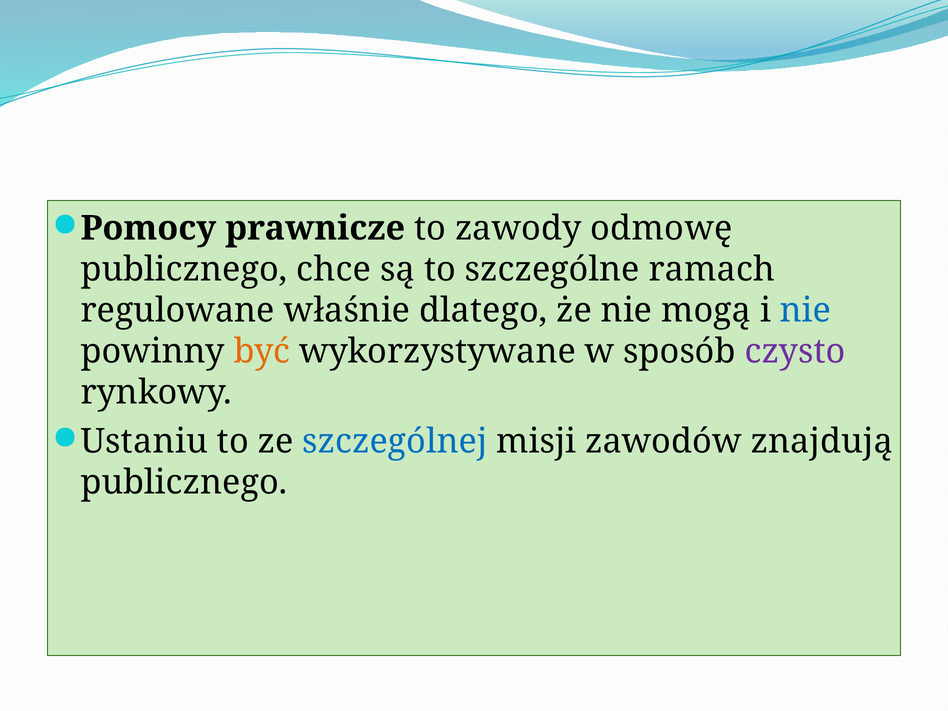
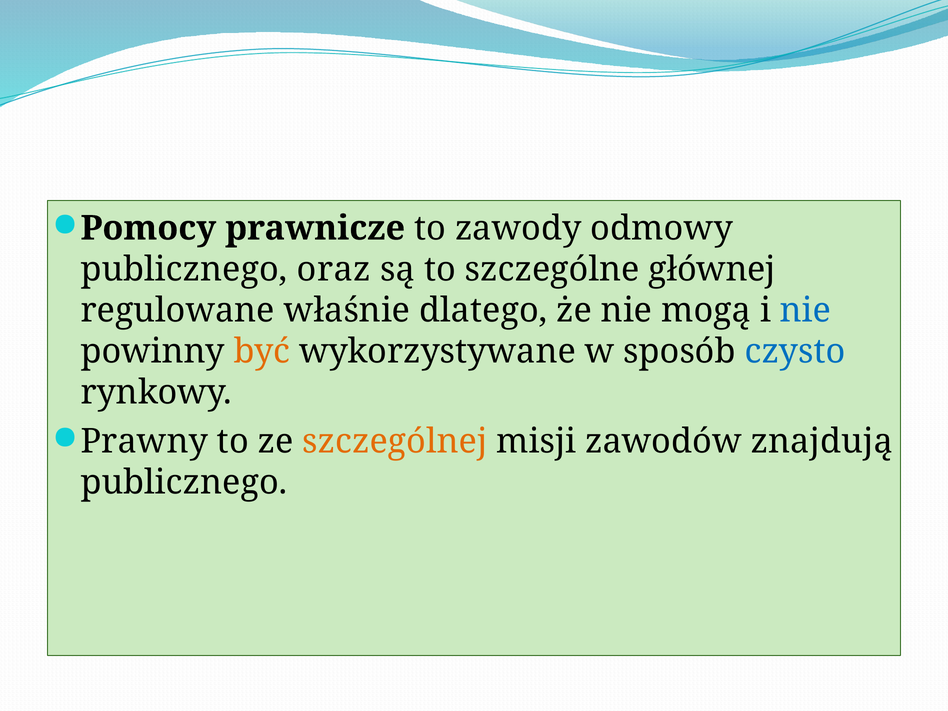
odmowę: odmowę -> odmowy
chce: chce -> oraz
ramach: ramach -> głównej
czysto colour: purple -> blue
Ustaniu: Ustaniu -> Prawny
szczególnej colour: blue -> orange
